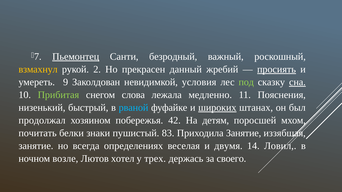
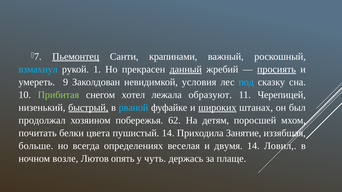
безродный: безродный -> крапинами
взмахнул colour: yellow -> light blue
2: 2 -> 1
данный underline: none -> present
под colour: light green -> light blue
сна underline: present -> none
слова: слова -> хотел
медленно: медленно -> образуют
Пояснения: Пояснения -> Черепицей
быстрый underline: none -> present
42: 42 -> 62
знаки: знаки -> цвета
пушистый 83: 83 -> 14
занятие at (36, 146): занятие -> больше
хотел: хотел -> опять
трех: трех -> чуть
своего: своего -> плаще
